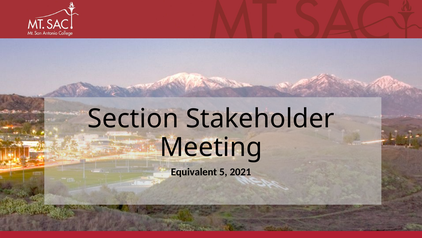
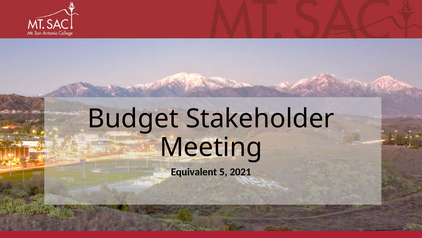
Section: Section -> Budget
